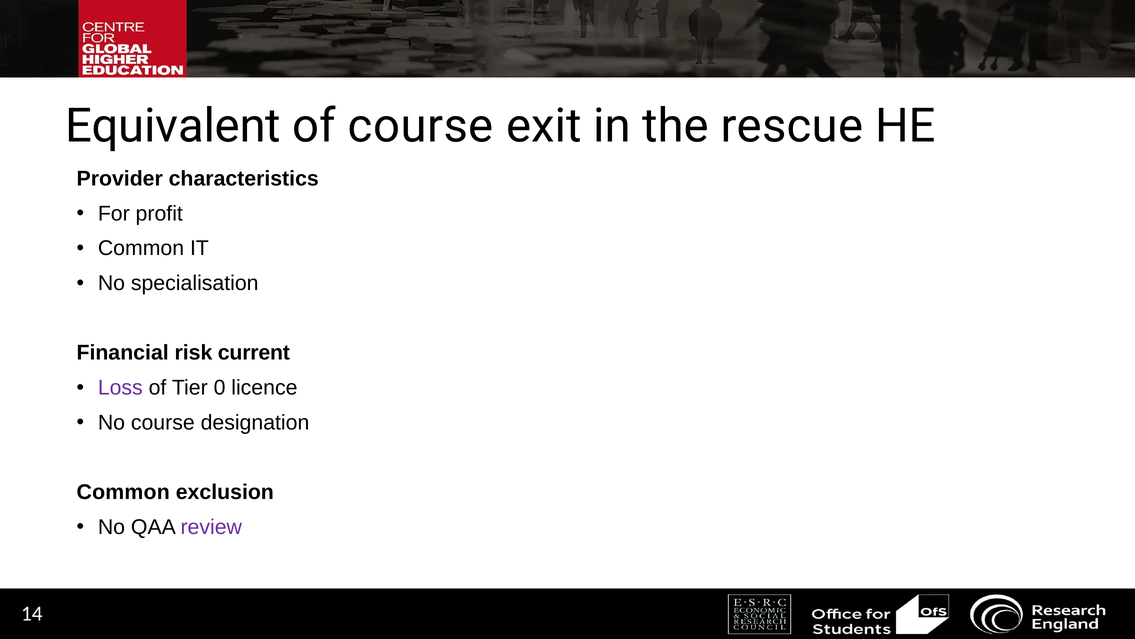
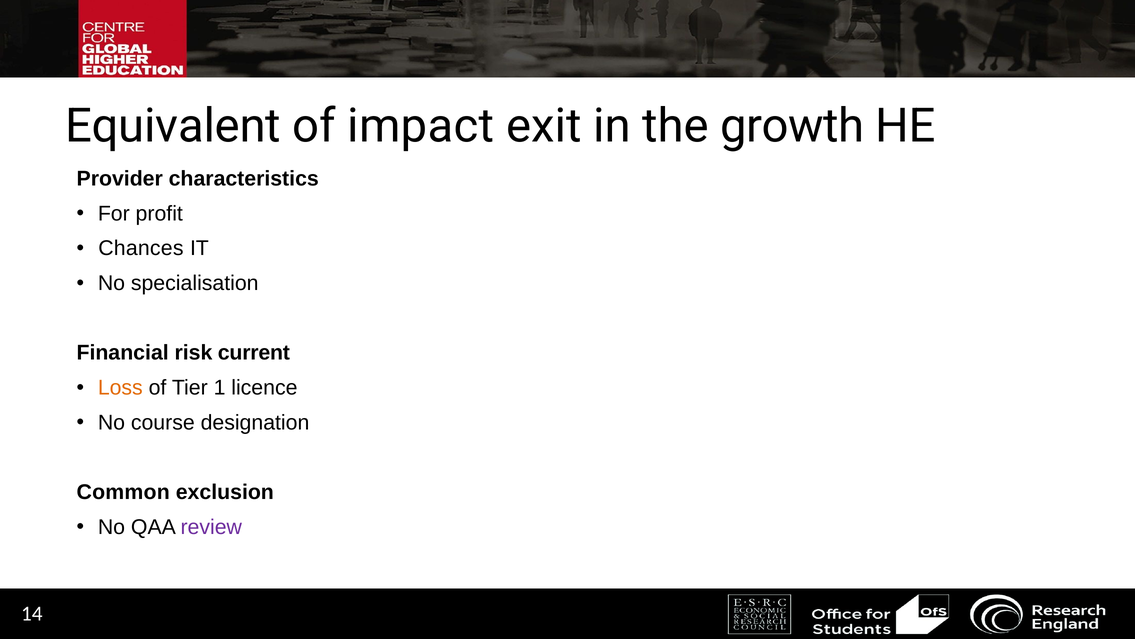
of course: course -> impact
rescue: rescue -> growth
Common at (141, 248): Common -> Chances
Loss colour: purple -> orange
0: 0 -> 1
